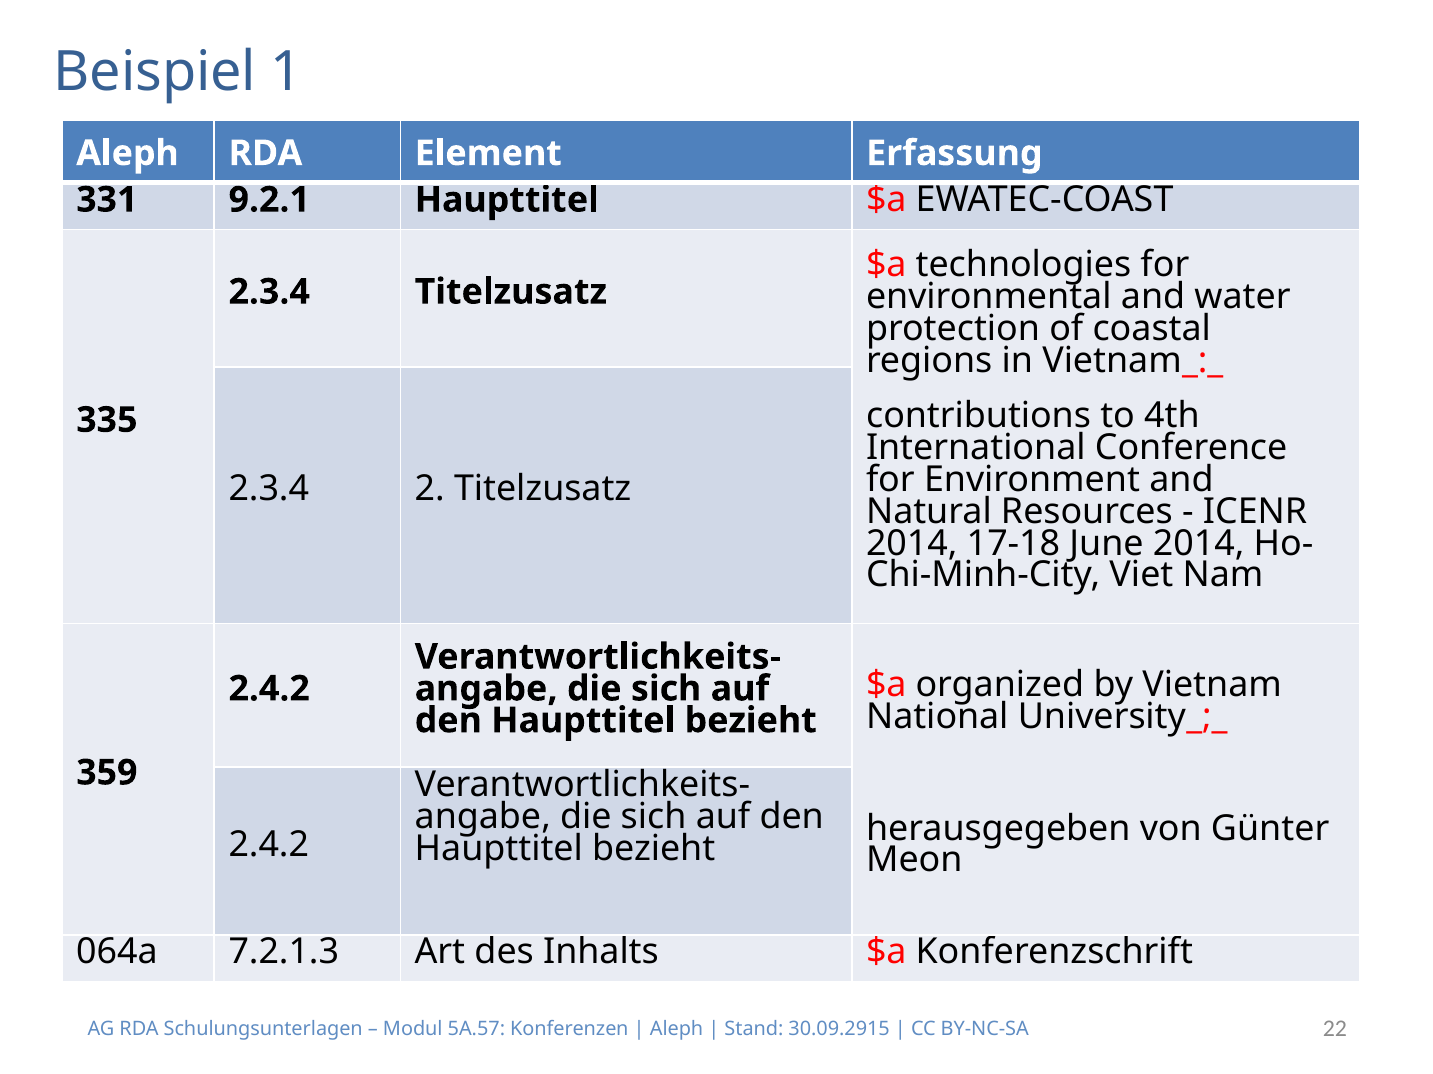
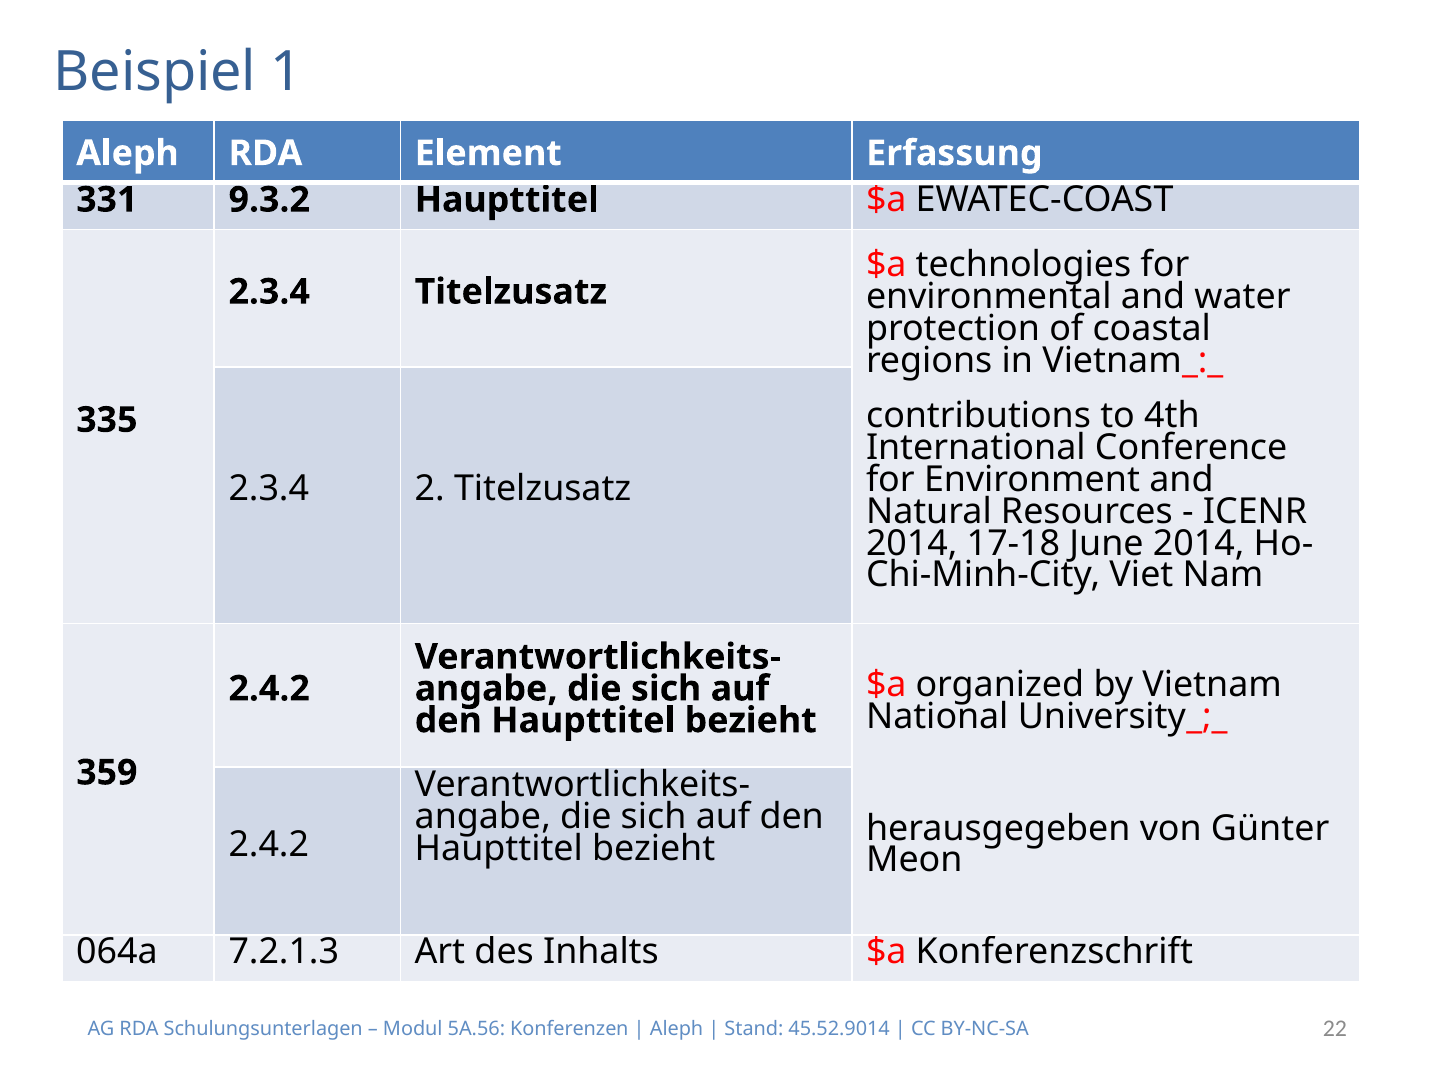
9.2.1: 9.2.1 -> 9.3.2
5A.57: 5A.57 -> 5A.56
30.09.2915: 30.09.2915 -> 45.52.9014
